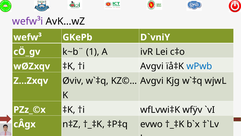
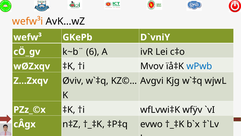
wefw³i colour: purple -> orange
1: 1 -> 6
†i Avgvi: Avgvi -> Mvov
